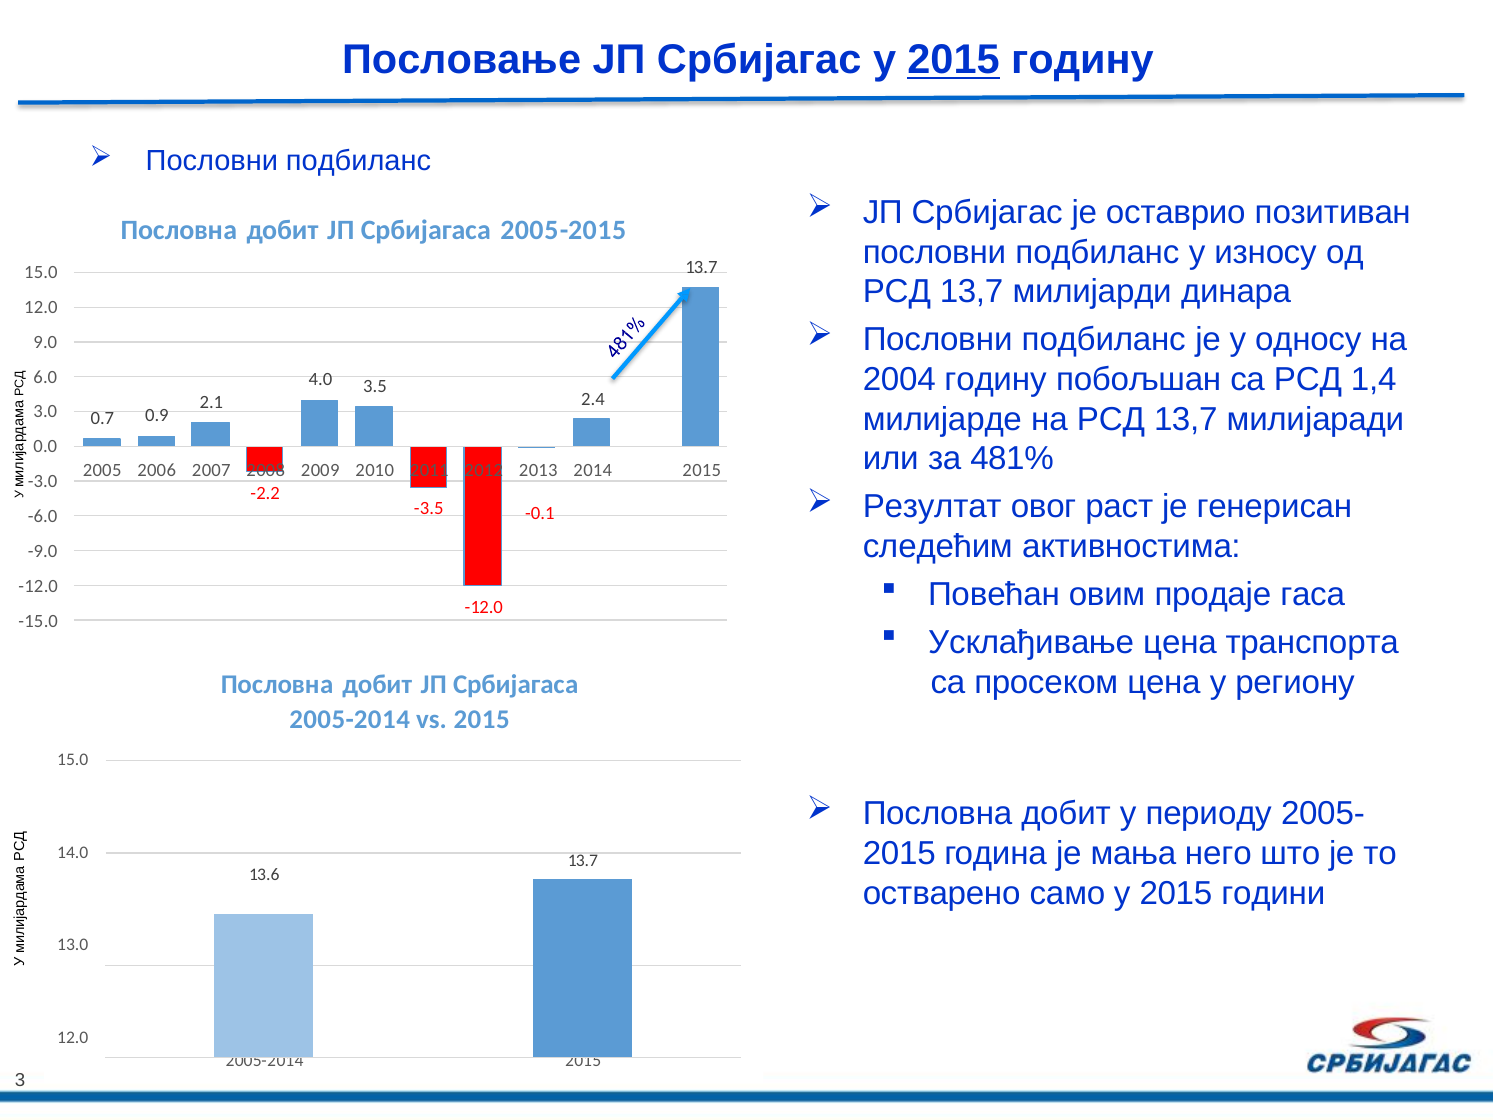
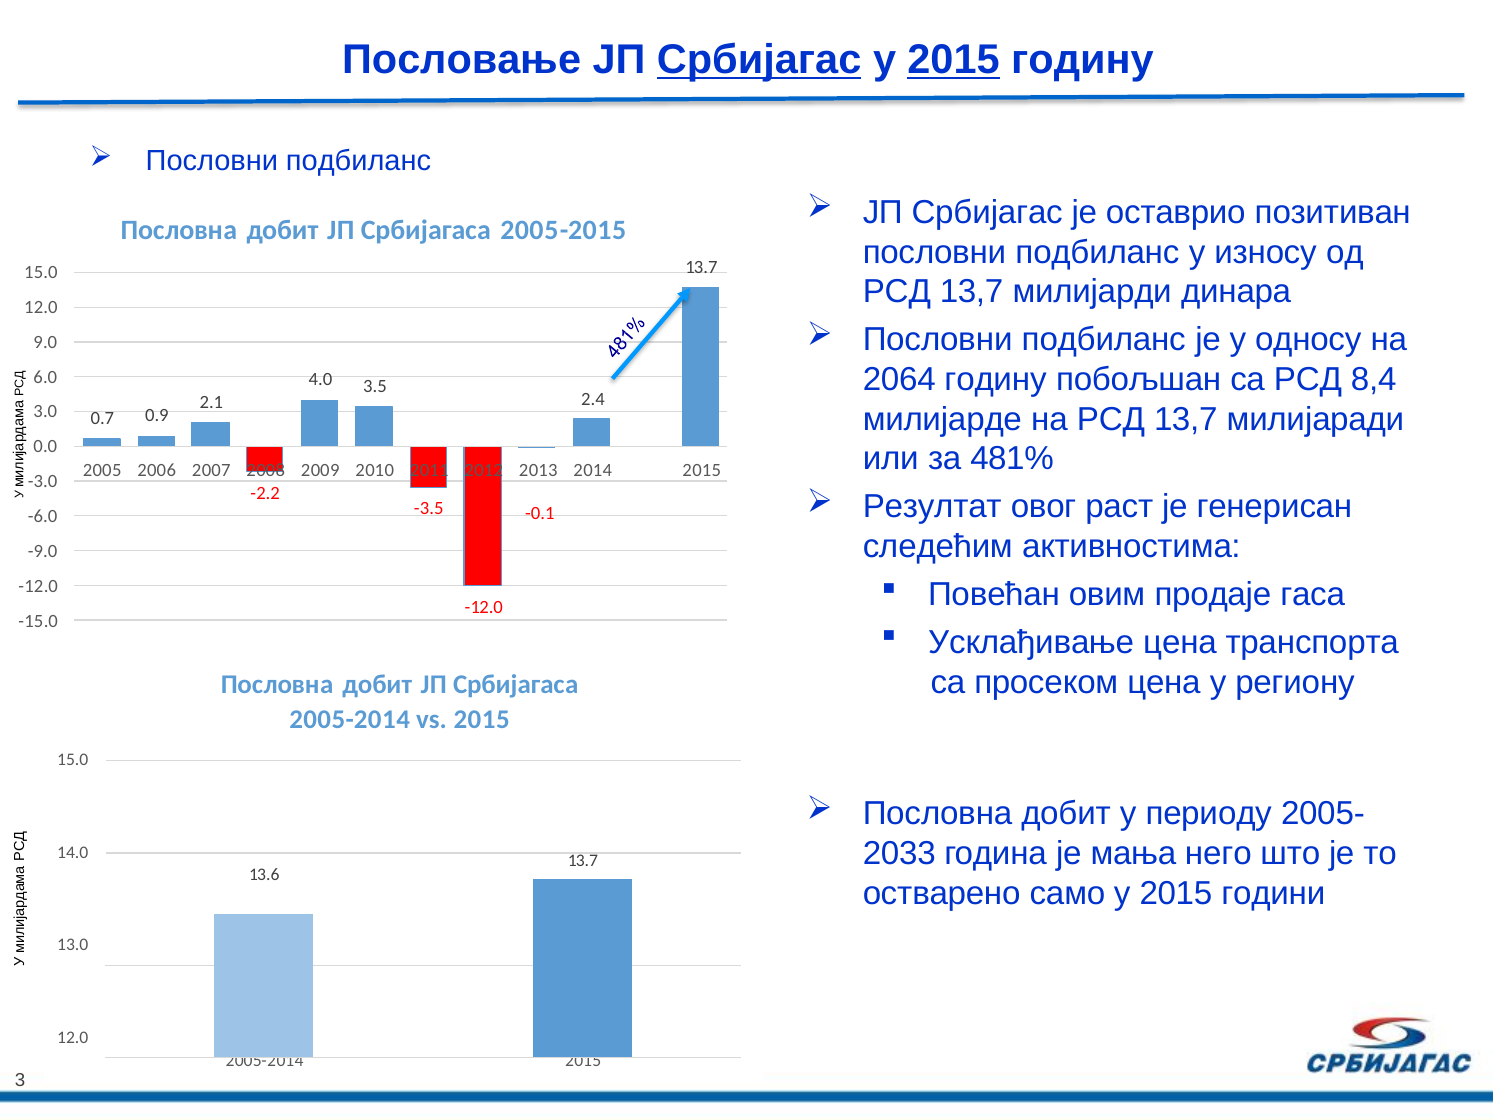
Србијагас at (759, 60) underline: none -> present
2004: 2004 -> 2064
1,4: 1,4 -> 8,4
2015 at (899, 853): 2015 -> 2033
